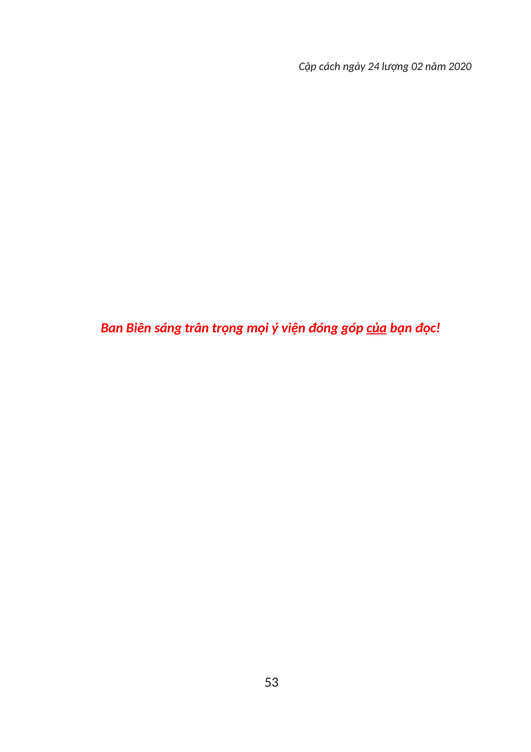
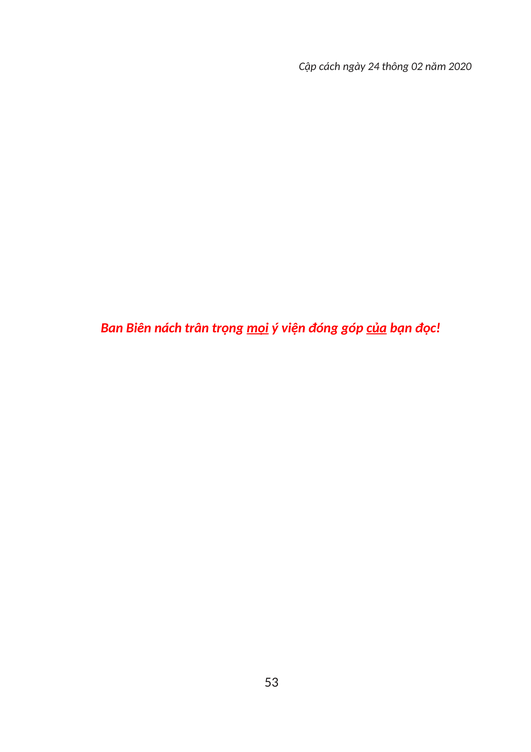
lượng: lượng -> thông
sáng: sáng -> nách
mọi underline: none -> present
